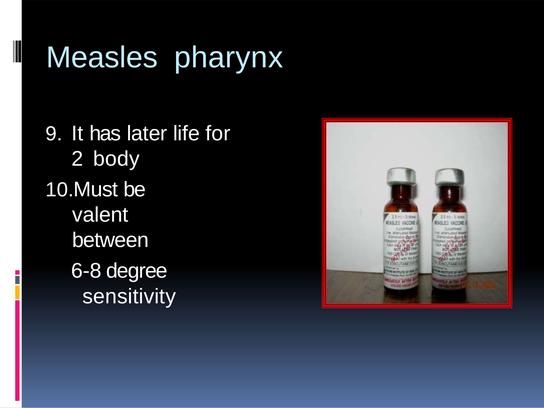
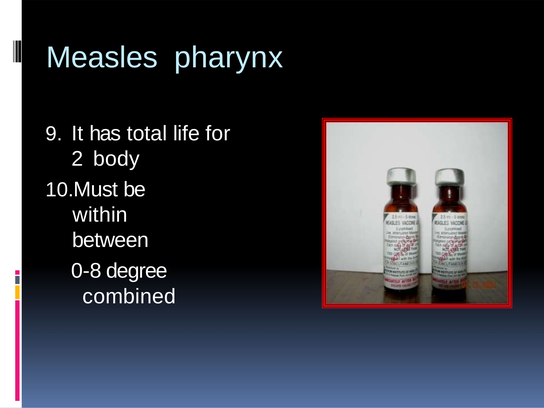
later: later -> total
valent: valent -> within
6-8: 6-8 -> 0-8
sensitivity: sensitivity -> combined
